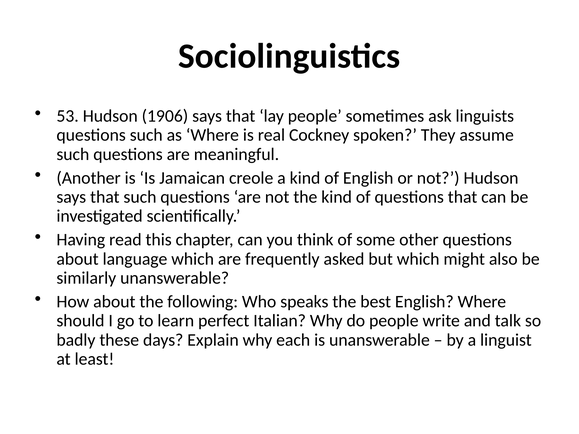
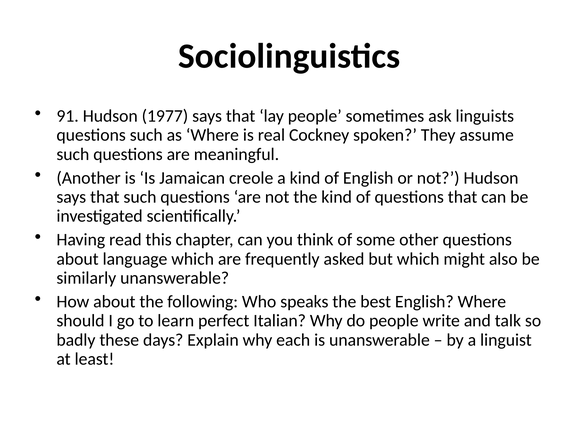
53: 53 -> 91
1906: 1906 -> 1977
